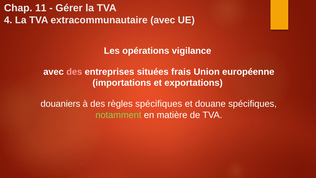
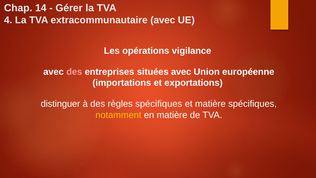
11: 11 -> 14
situées frais: frais -> avec
douaniers: douaniers -> distinguer
et douane: douane -> matière
notamment colour: light green -> yellow
